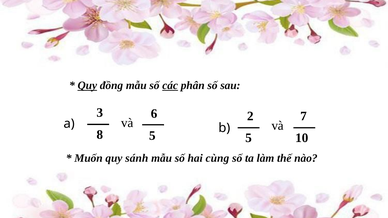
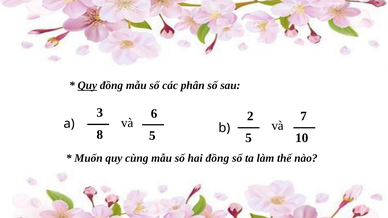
các underline: present -> none
sánh: sánh -> cùng
hai cùng: cùng -> đồng
